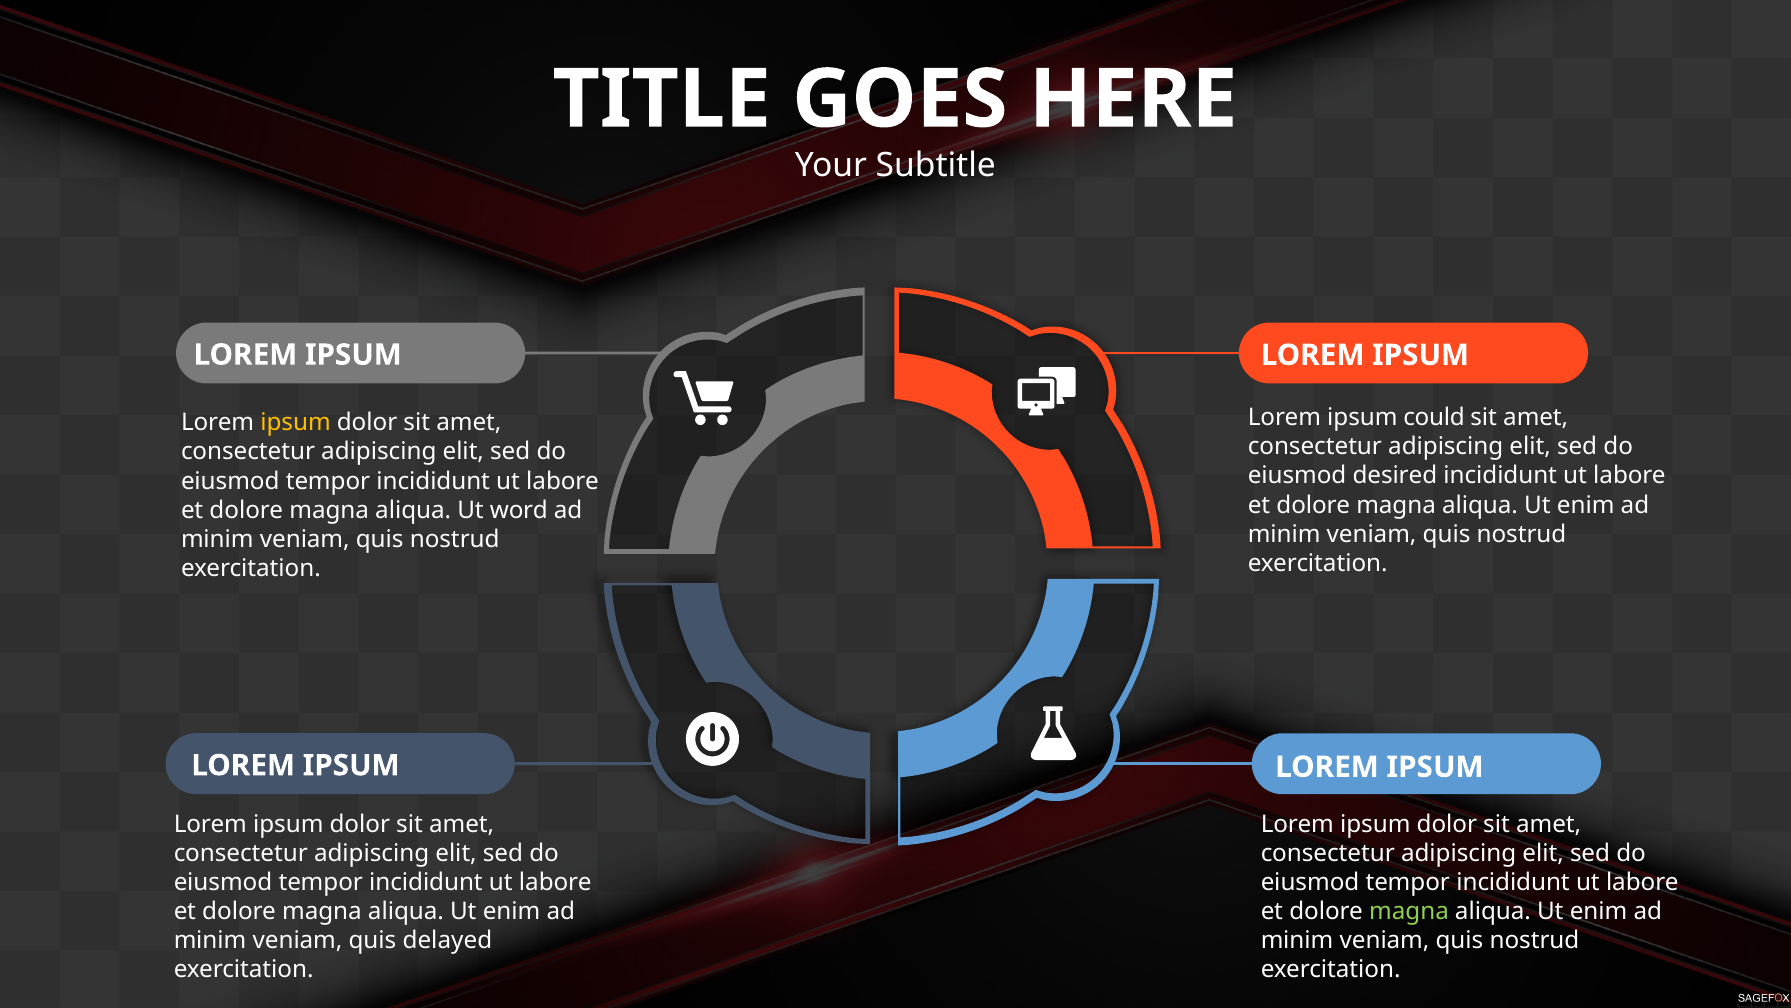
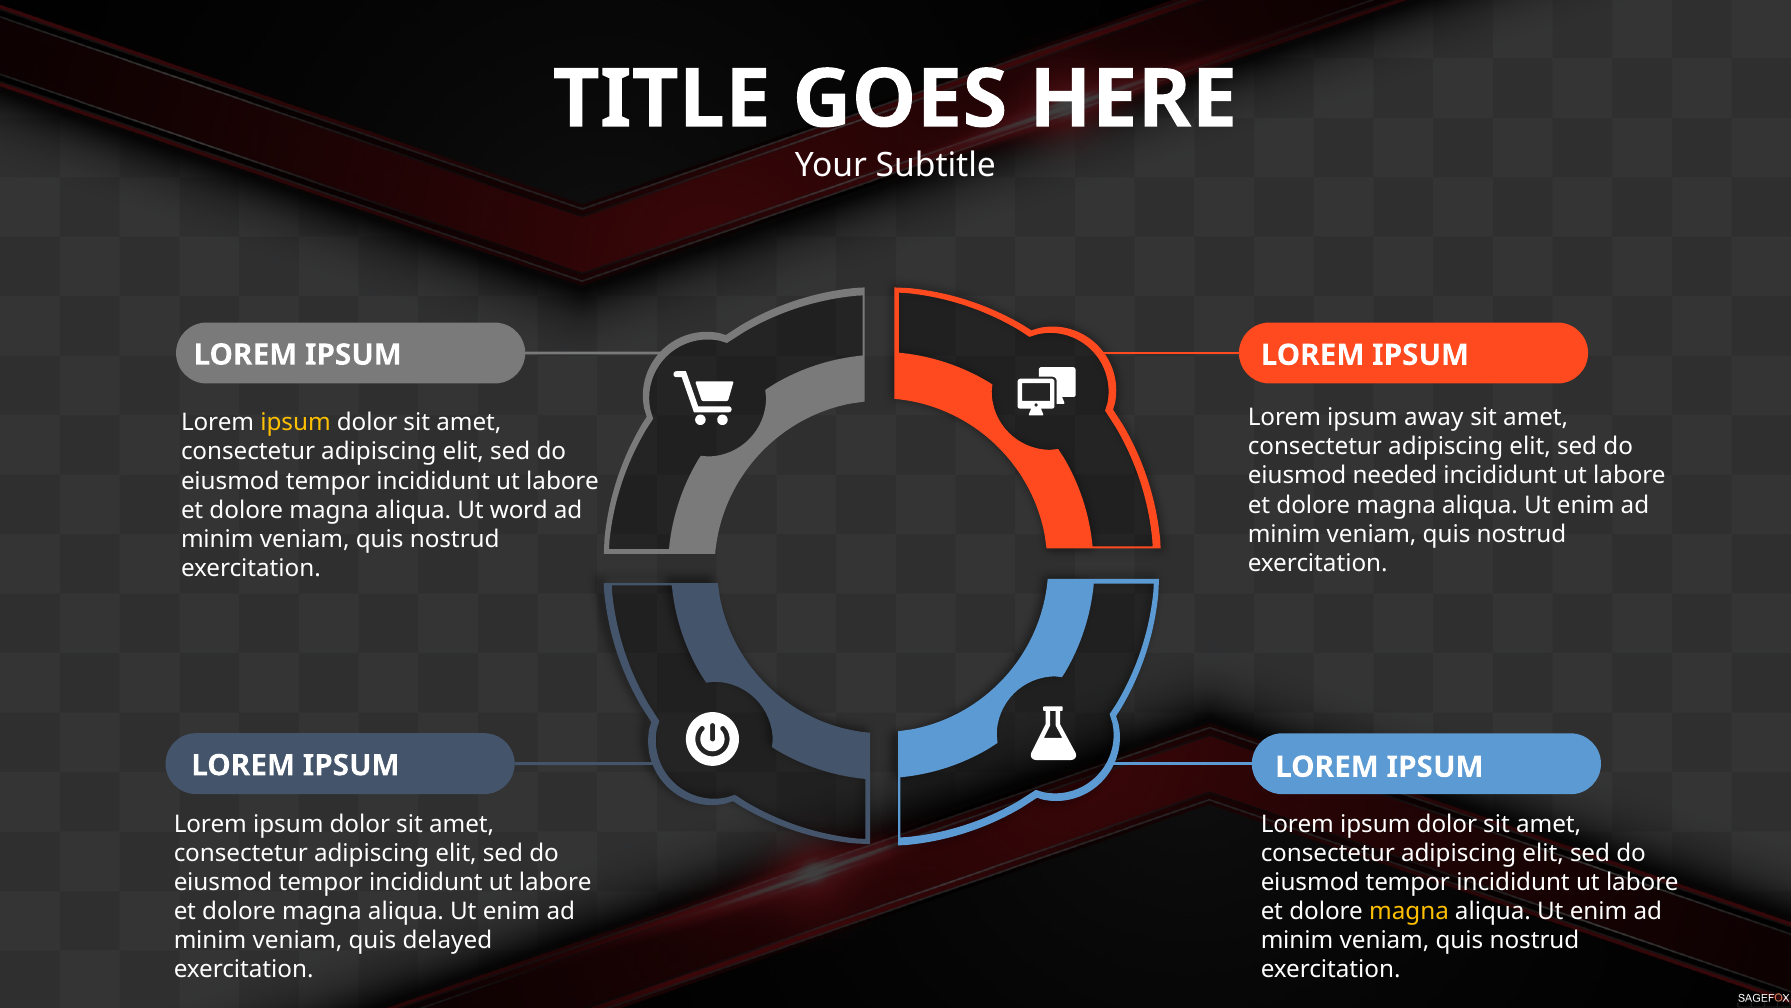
could: could -> away
desired: desired -> needed
magna at (1409, 911) colour: light green -> yellow
